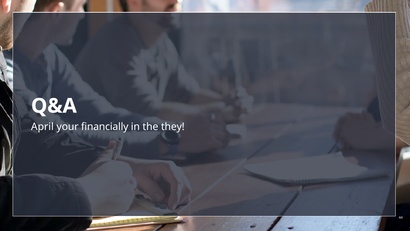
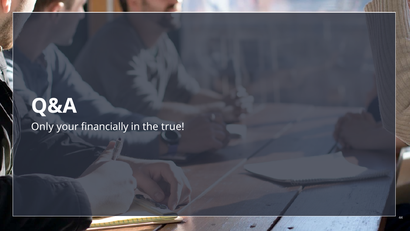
April: April -> Only
they: they -> true
